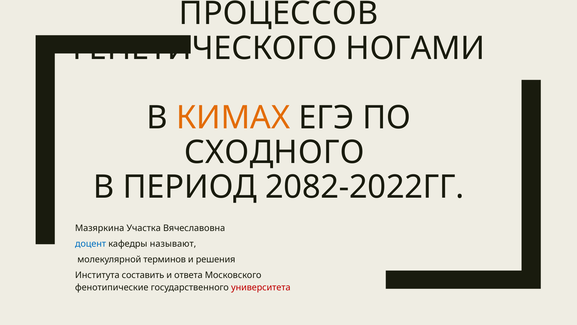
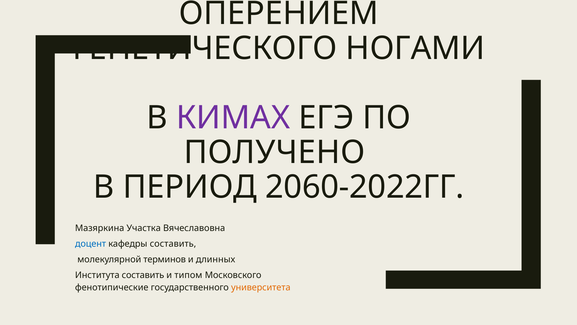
ПРОЦЕССОВ: ПРОЦЕССОВ -> ОПЕРЕНИЕМ
КИМАХ colour: orange -> purple
СХОДНОГО: СХОДНОГО -> ПОЛУЧЕНО
2082-2022ГГ: 2082-2022ГГ -> 2060-2022ГГ
кафедры называют: называют -> составить
решения: решения -> длинных
ответа: ответа -> типом
университета colour: red -> orange
